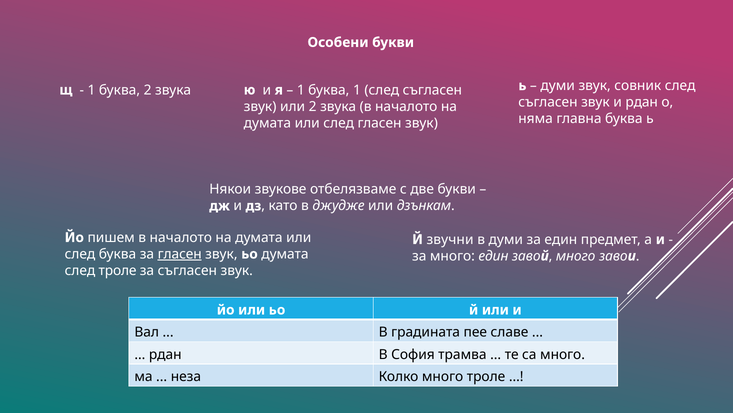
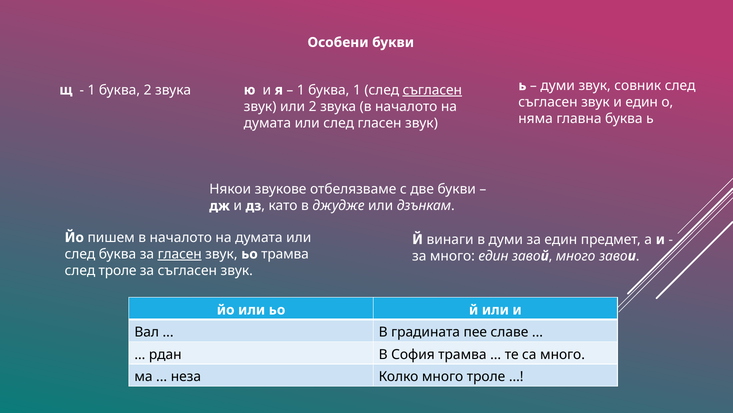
съгласен at (432, 90) underline: none -> present
и рдан: рдан -> един
звучни: звучни -> винаги
ьо думата: думата -> трамва
